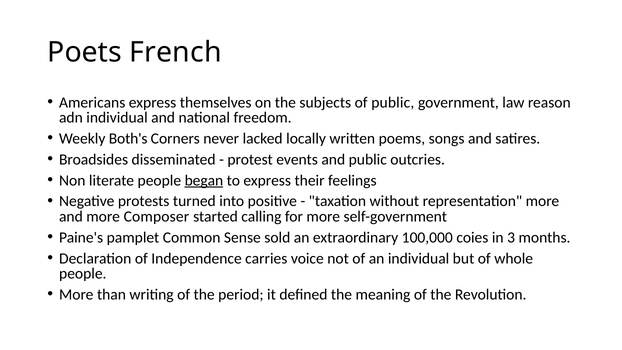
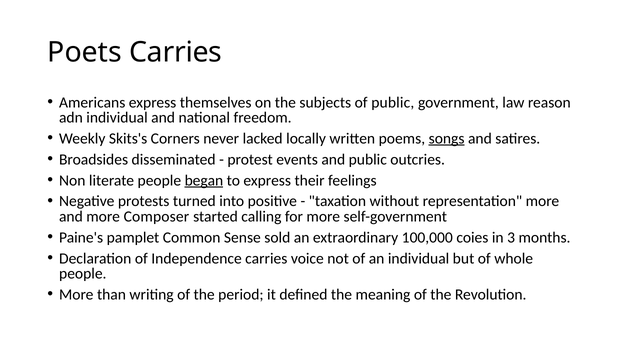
Poets French: French -> Carries
Both's: Both's -> Skits's
songs underline: none -> present
